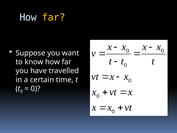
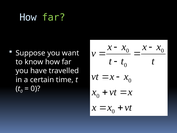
far at (54, 17) colour: yellow -> light green
